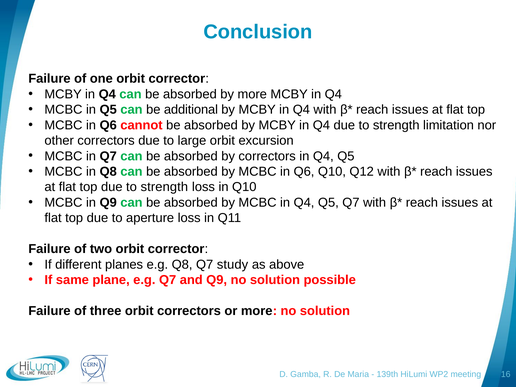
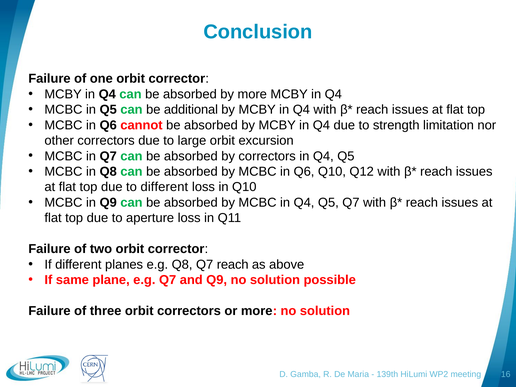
top due to strength: strength -> different
Q7 study: study -> reach
